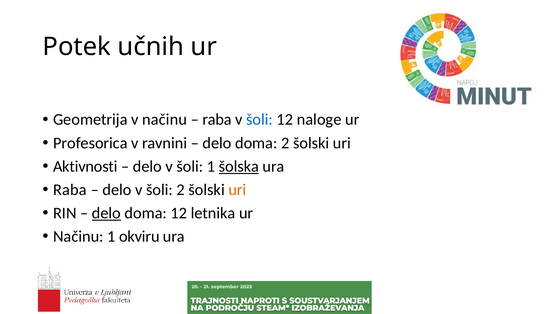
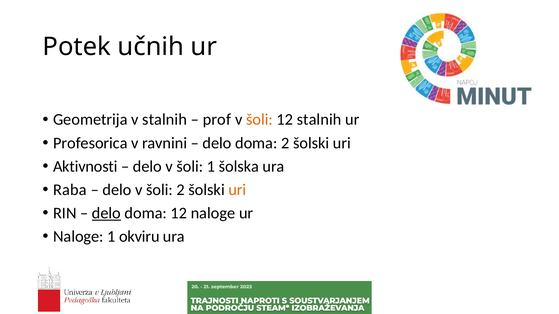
v načinu: načinu -> stalnih
raba at (217, 120): raba -> prof
šoli at (260, 120) colour: blue -> orange
12 naloge: naloge -> stalnih
šolska underline: present -> none
12 letnika: letnika -> naloge
Načinu at (78, 237): Načinu -> Naloge
